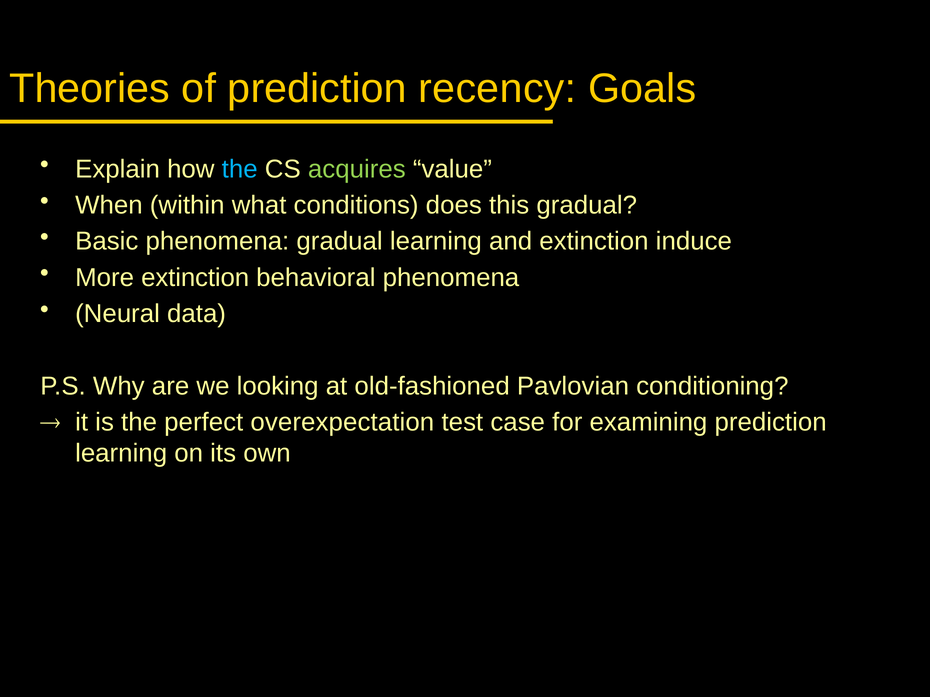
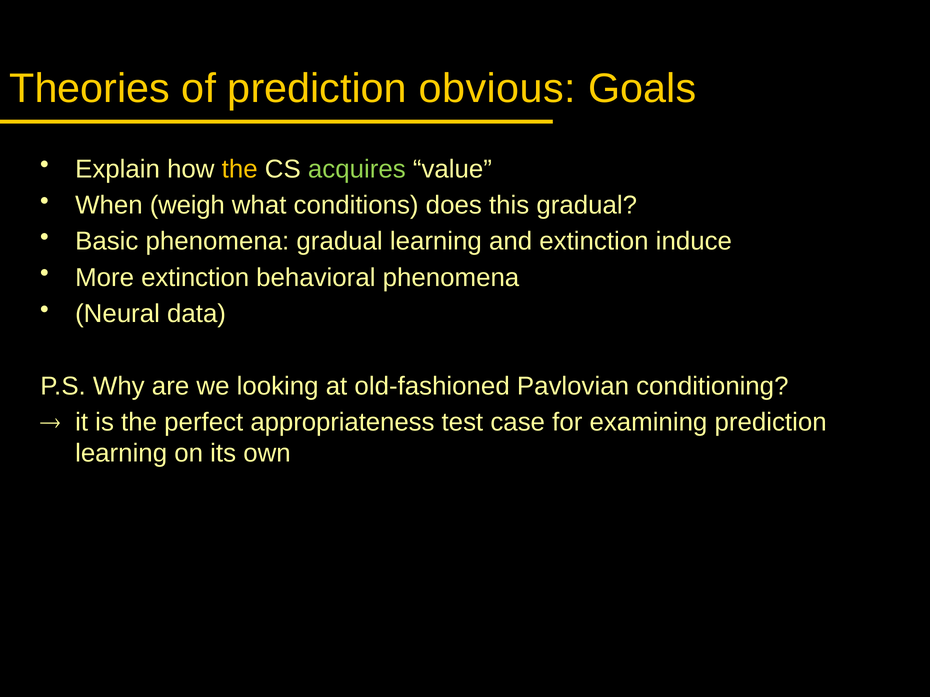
recency: recency -> obvious
the at (240, 169) colour: light blue -> yellow
within: within -> weigh
overexpectation: overexpectation -> appropriateness
